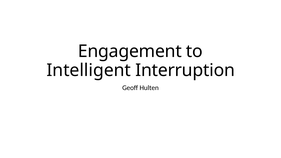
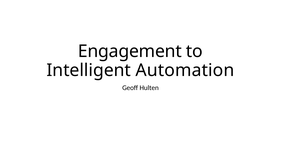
Interruption: Interruption -> Automation
